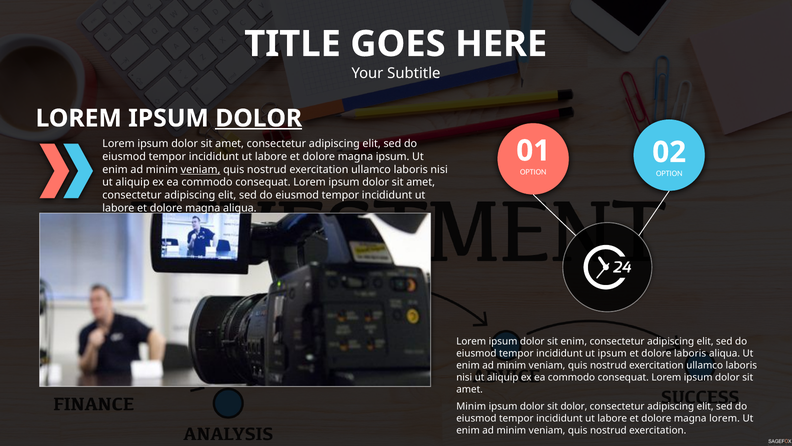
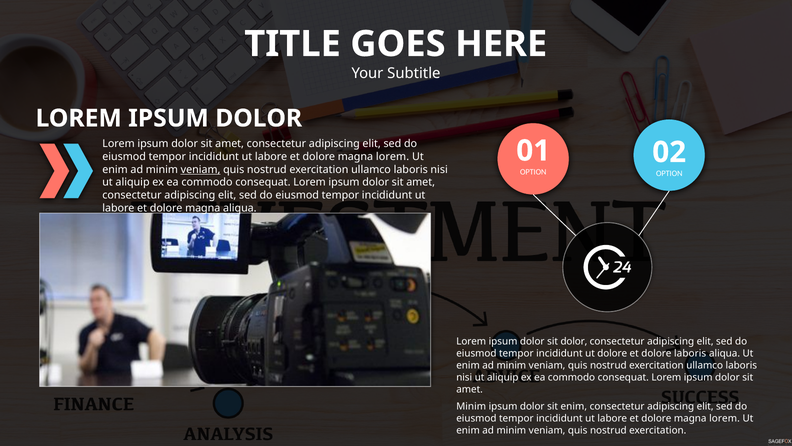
DOLOR at (259, 118) underline: present -> none
ipsum at (393, 156): ipsum -> lorem
sit enim: enim -> dolor
ut ipsum: ipsum -> dolore
sit dolor: dolor -> enim
